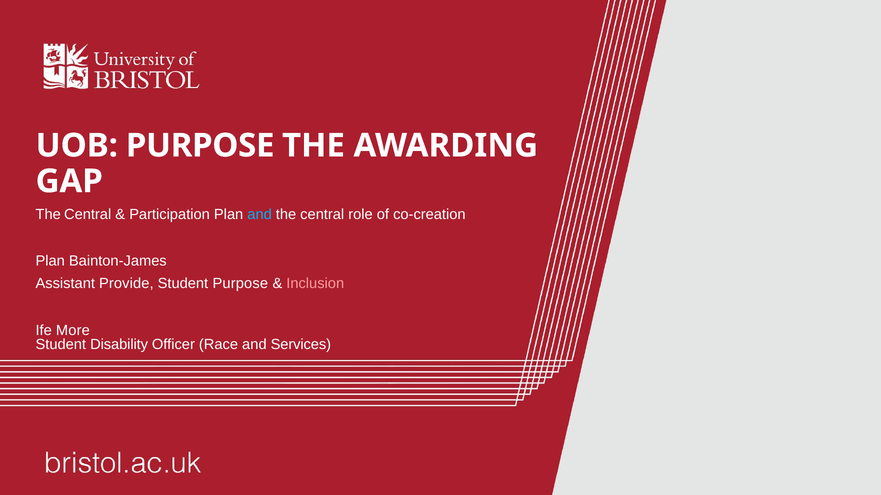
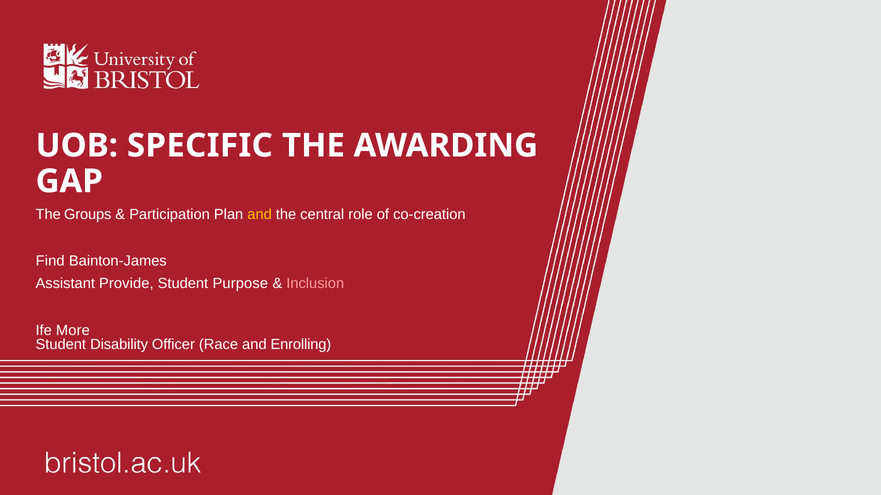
UOB PURPOSE: PURPOSE -> SPECIFIC
Central at (88, 215): Central -> Groups
and at (260, 215) colour: light blue -> yellow
Plan at (50, 261): Plan -> Find
Services: Services -> Enrolling
